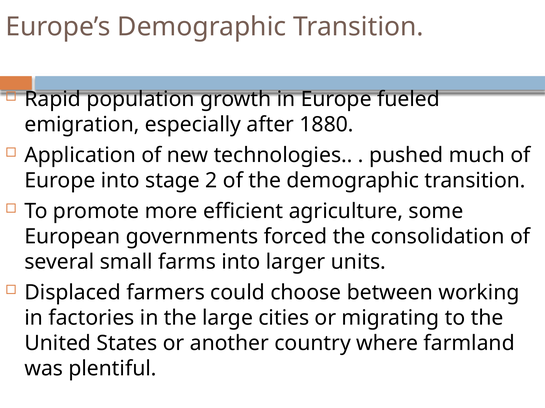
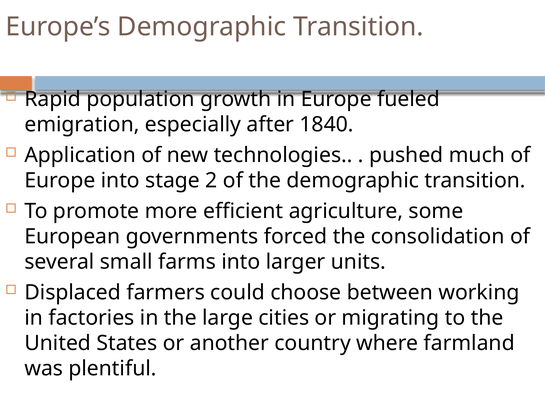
1880: 1880 -> 1840
